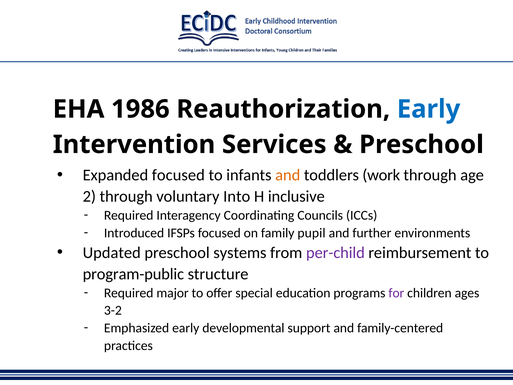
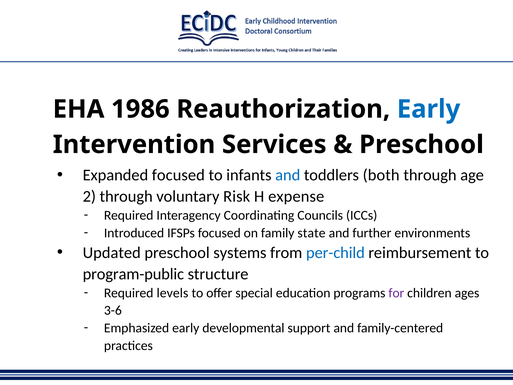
and at (288, 175) colour: orange -> blue
work: work -> both
Into: Into -> Risk
inclusive: inclusive -> expense
pupil: pupil -> state
per-child colour: purple -> blue
major: major -> levels
3-2: 3-2 -> 3-6
